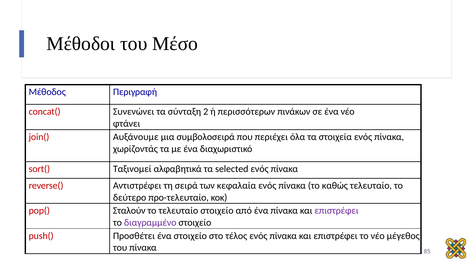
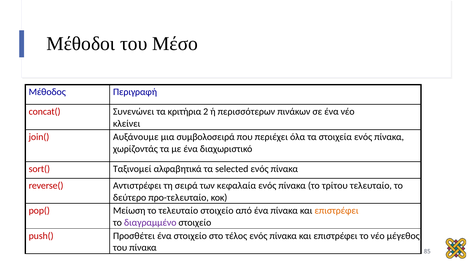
σύνταξη: σύνταξη -> κριτήρια
φτάνει: φτάνει -> κλείνει
καθώς: καθώς -> τρίτου
Σταλούν: Σταλούν -> Μείωση
επιστρέφει at (337, 210) colour: purple -> orange
